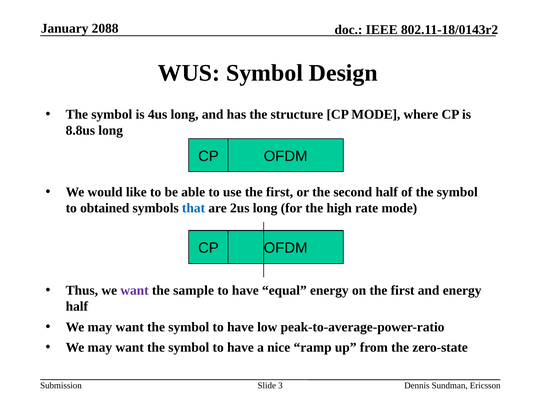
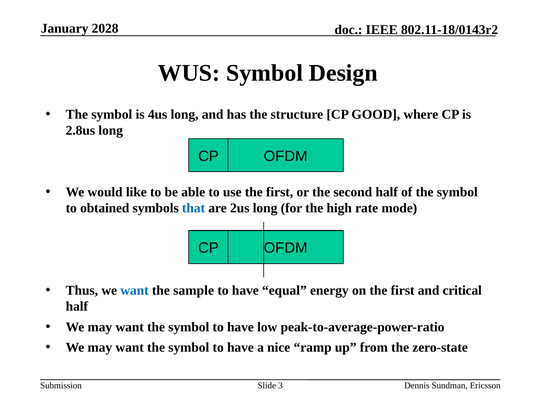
2088: 2088 -> 2028
CP MODE: MODE -> GOOD
8.8us: 8.8us -> 2.8us
want at (135, 290) colour: purple -> blue
and energy: energy -> critical
